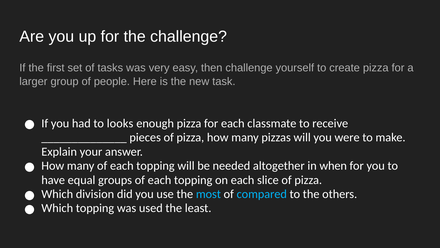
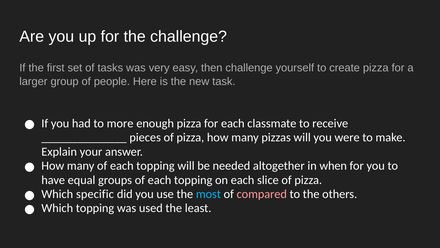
looks: looks -> more
division: division -> specific
compared colour: light blue -> pink
